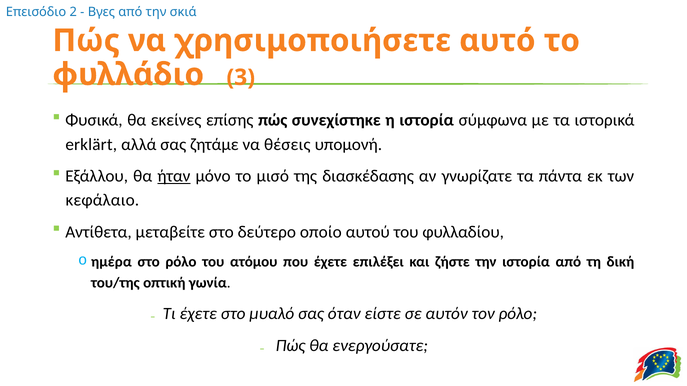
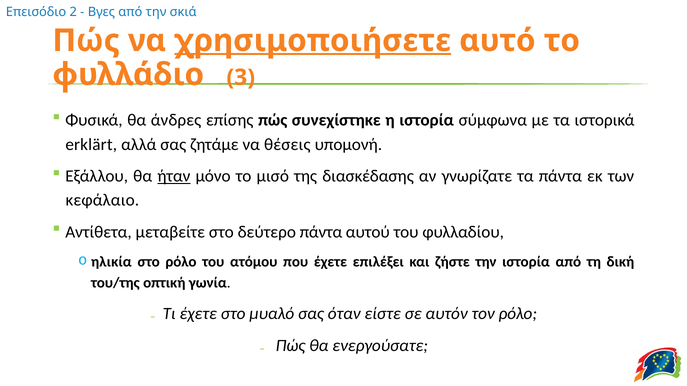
χρησιμοποιήσετε underline: none -> present
εκείνες: εκείνες -> άνδρες
δεύτερο οποίο: οποίο -> πάντα
ημέρα: ημέρα -> ηλικία
